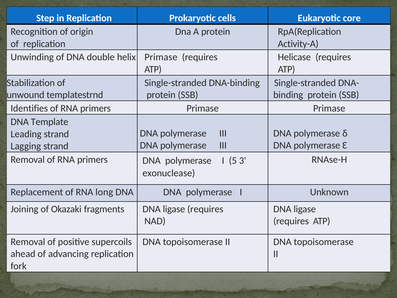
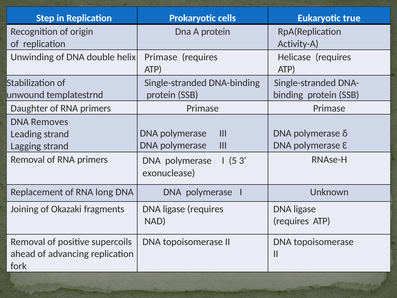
core: core -> true
Identifies: Identifies -> Daughter
Template: Template -> Removes
